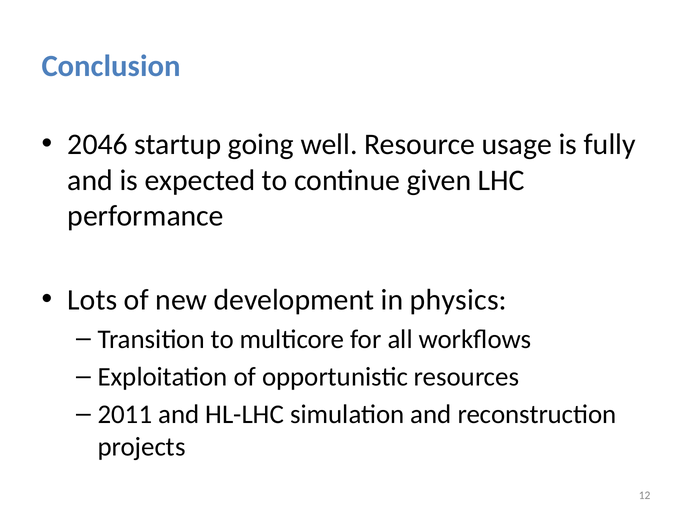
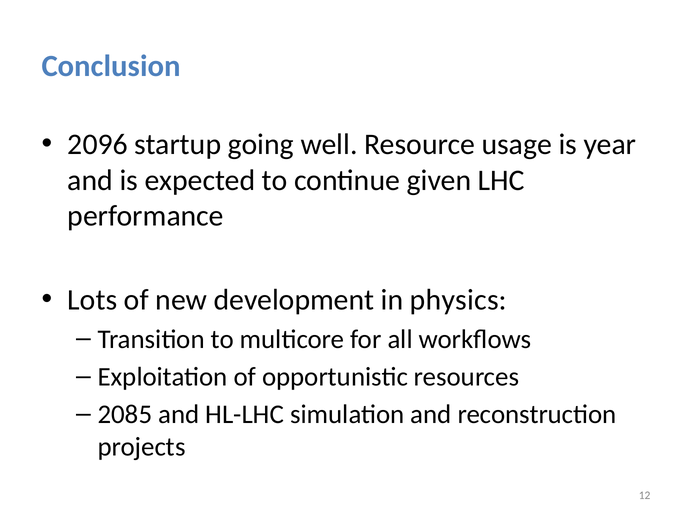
2046: 2046 -> 2096
fully: fully -> year
2011: 2011 -> 2085
